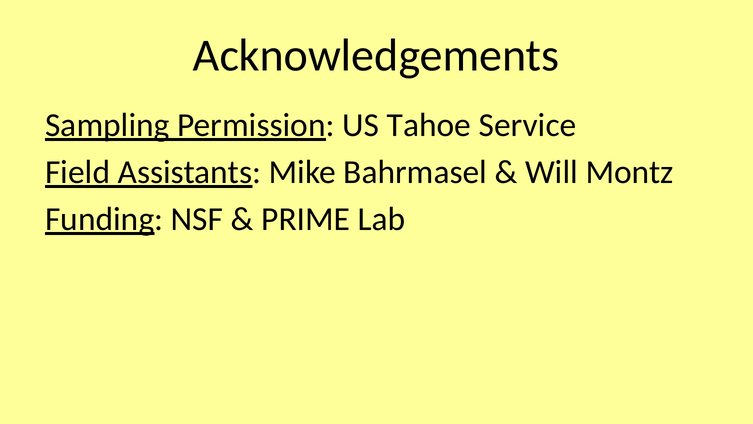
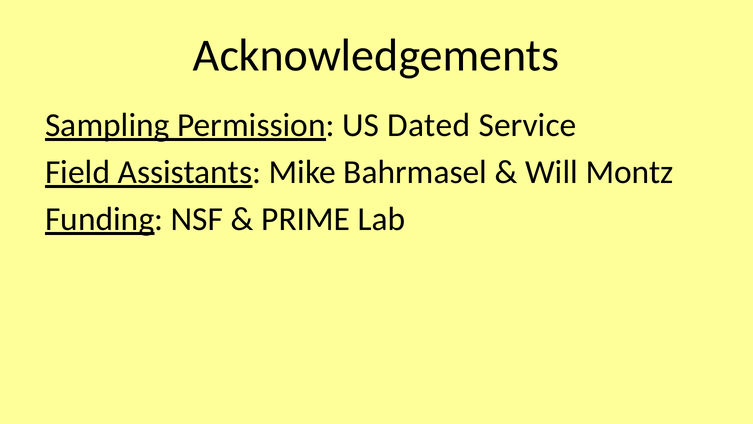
Tahoe: Tahoe -> Dated
